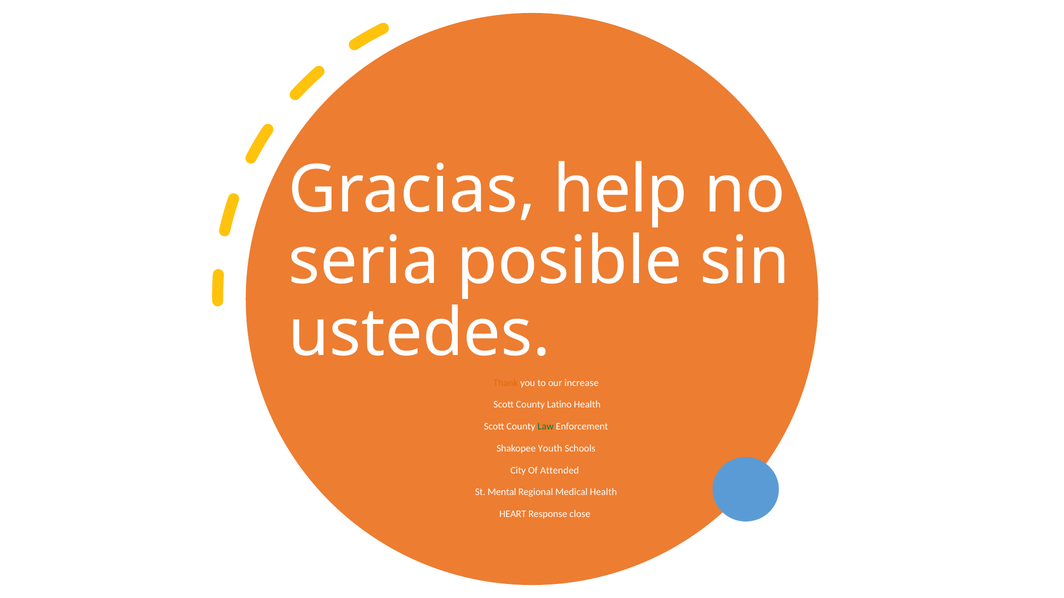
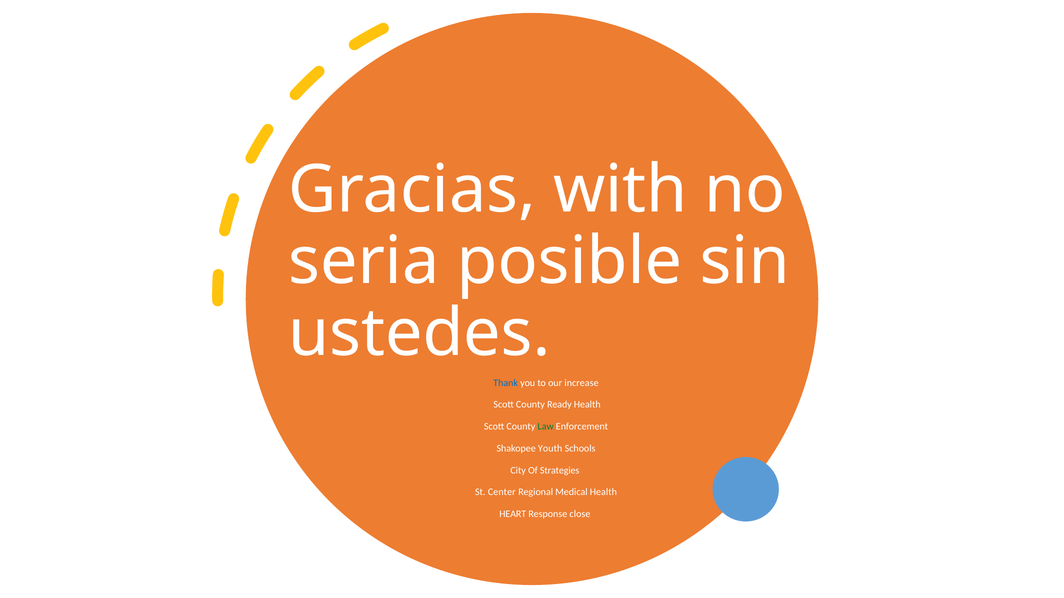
help: help -> with
Thank colour: orange -> blue
Latino: Latino -> Ready
Attended: Attended -> Strategies
Mental: Mental -> Center
